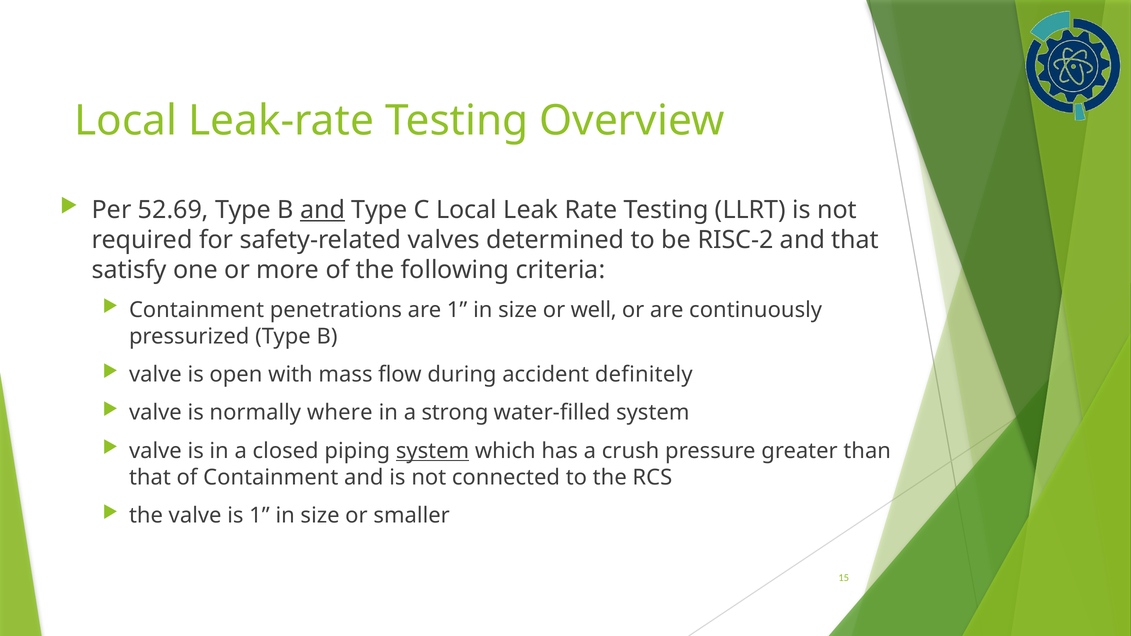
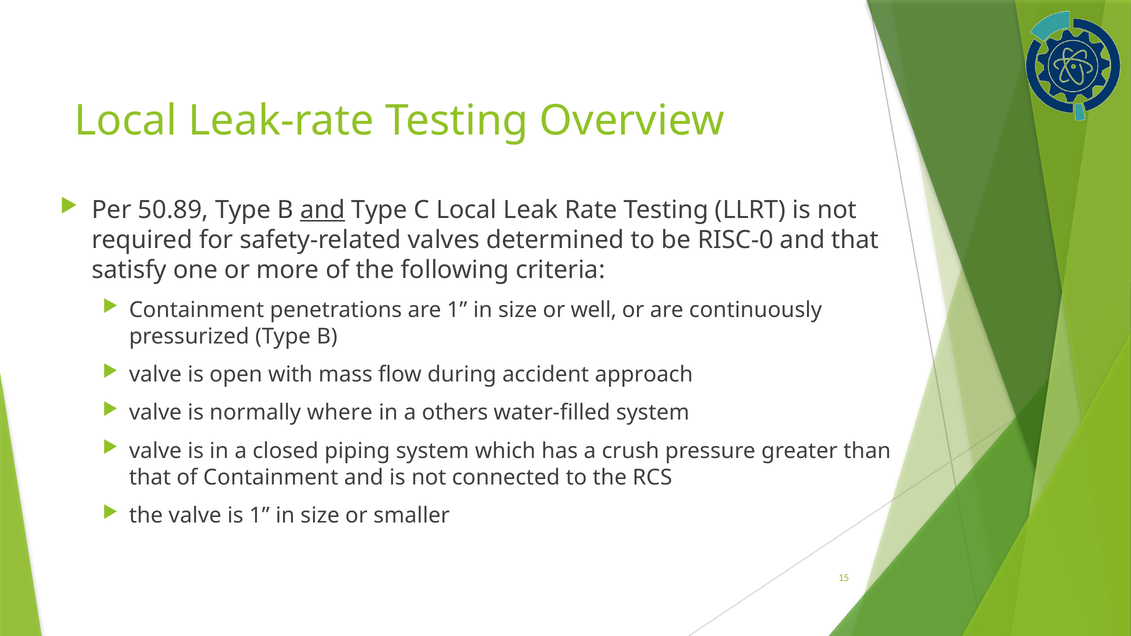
52.69: 52.69 -> 50.89
RISC-2: RISC-2 -> RISC-0
definitely: definitely -> approach
strong: strong -> others
system at (433, 451) underline: present -> none
